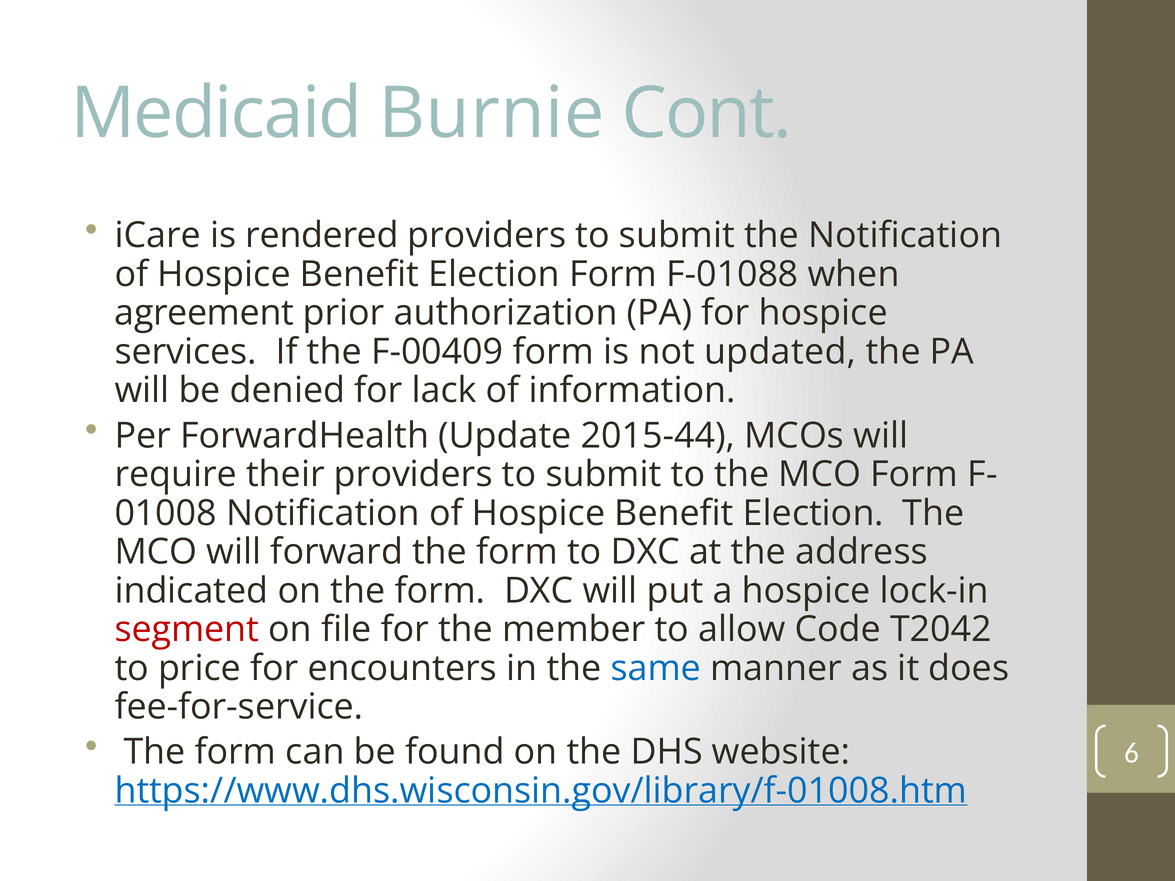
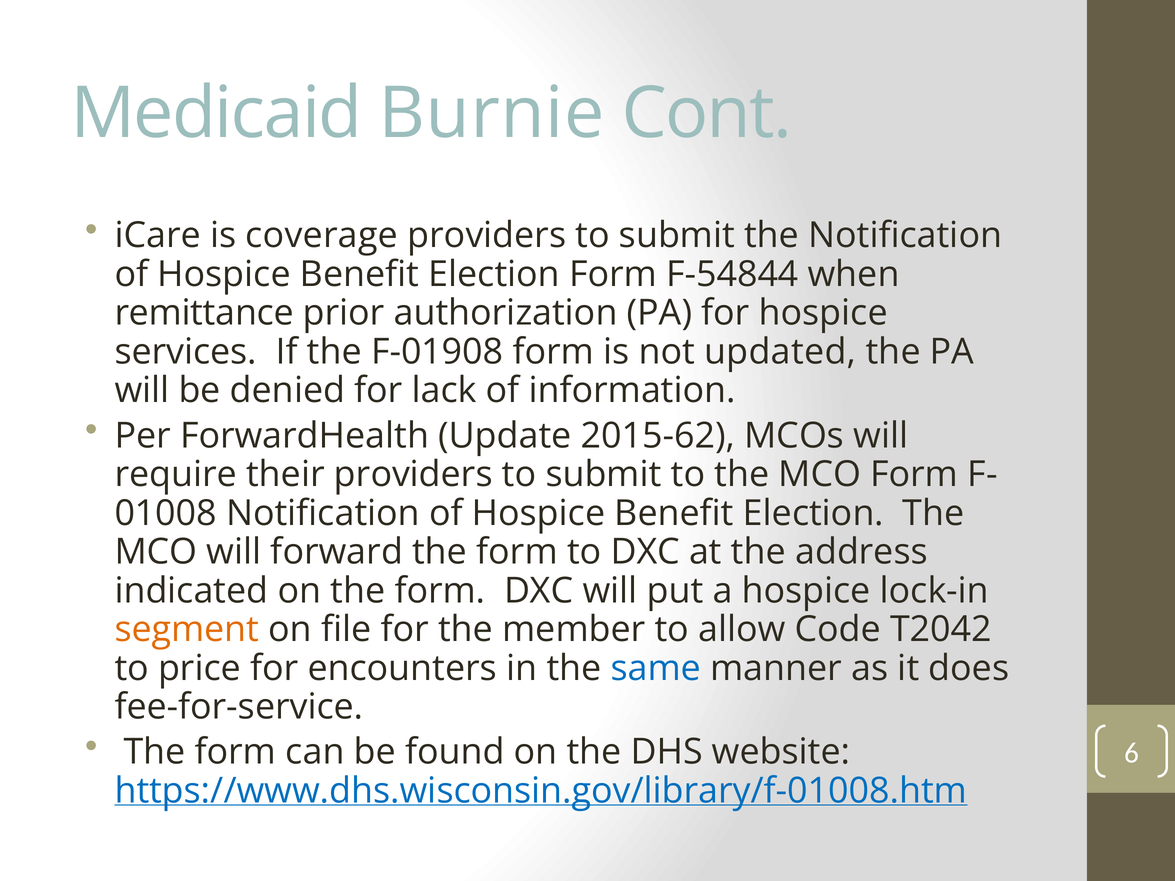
rendered: rendered -> coverage
F-01088: F-01088 -> F-54844
agreement: agreement -> remittance
F-00409: F-00409 -> F-01908
2015-44: 2015-44 -> 2015-62
segment colour: red -> orange
